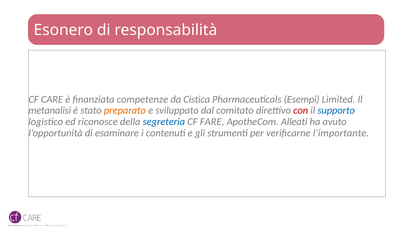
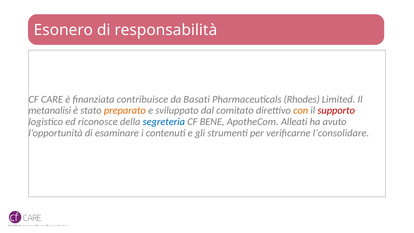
competenze: competenze -> contribuisce
Cistica: Cistica -> Basati
Esempi: Esempi -> Rhodes
con colour: red -> orange
supporto colour: blue -> red
FARE: FARE -> BENE
l’importante: l’importante -> l’consolidare
